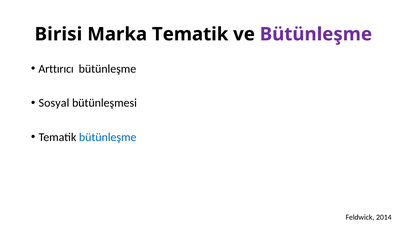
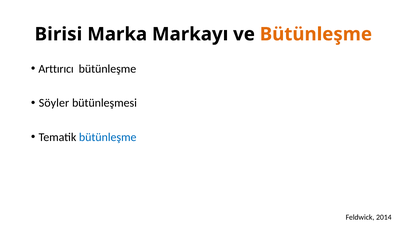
Marka Tematik: Tematik -> Markayı
Bütünleşme at (316, 34) colour: purple -> orange
Sosyal: Sosyal -> Söyler
